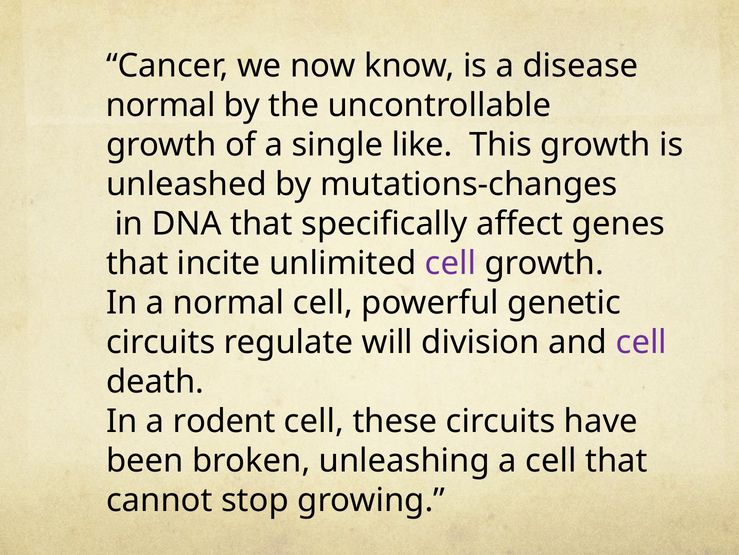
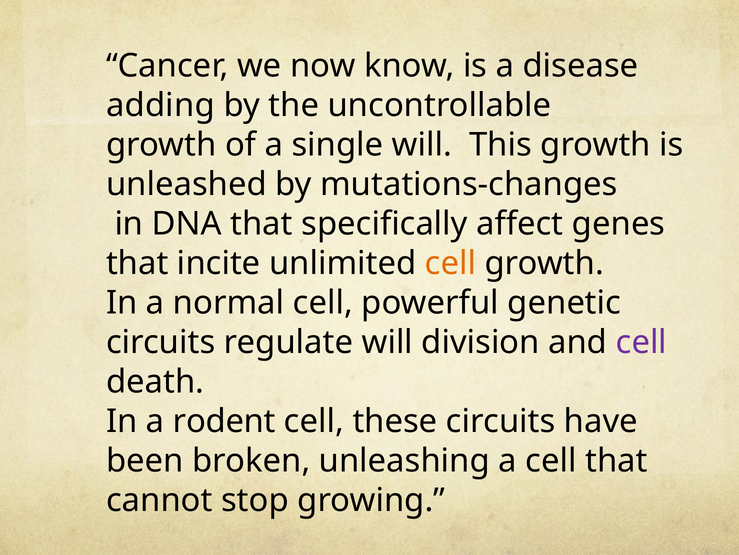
normal at (161, 105): normal -> adding
single like: like -> will
cell at (450, 263) colour: purple -> orange
